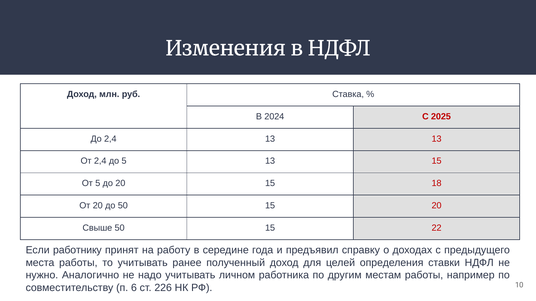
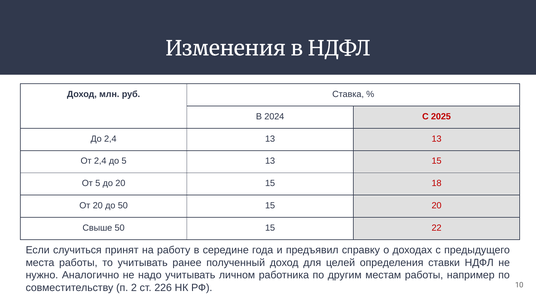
работнику: работнику -> случиться
6: 6 -> 2
